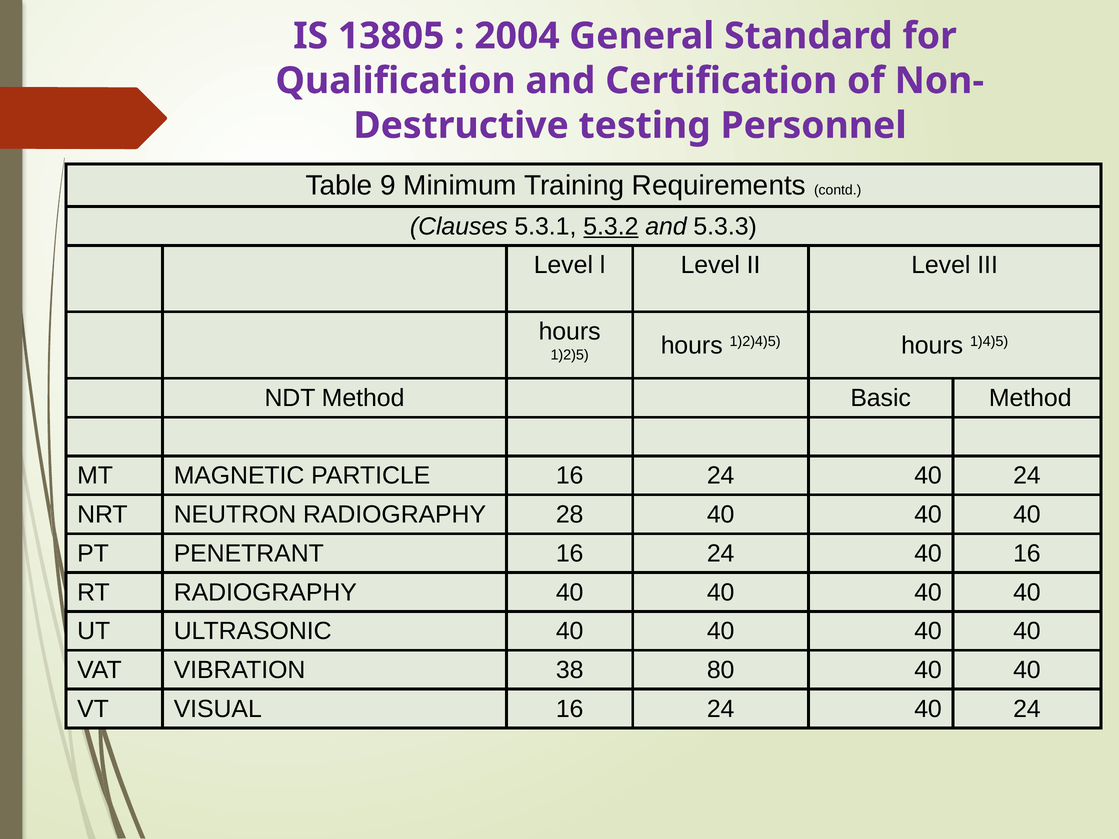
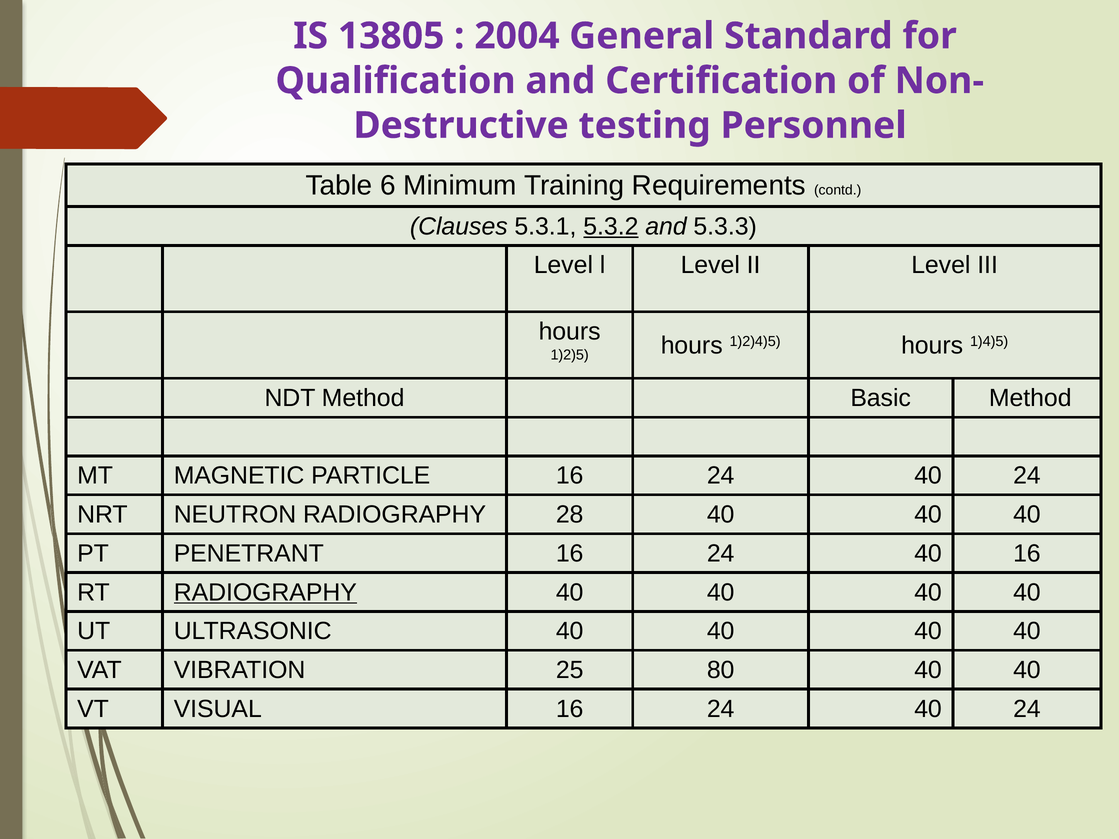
9: 9 -> 6
RADIOGRAPHY at (265, 592) underline: none -> present
38: 38 -> 25
